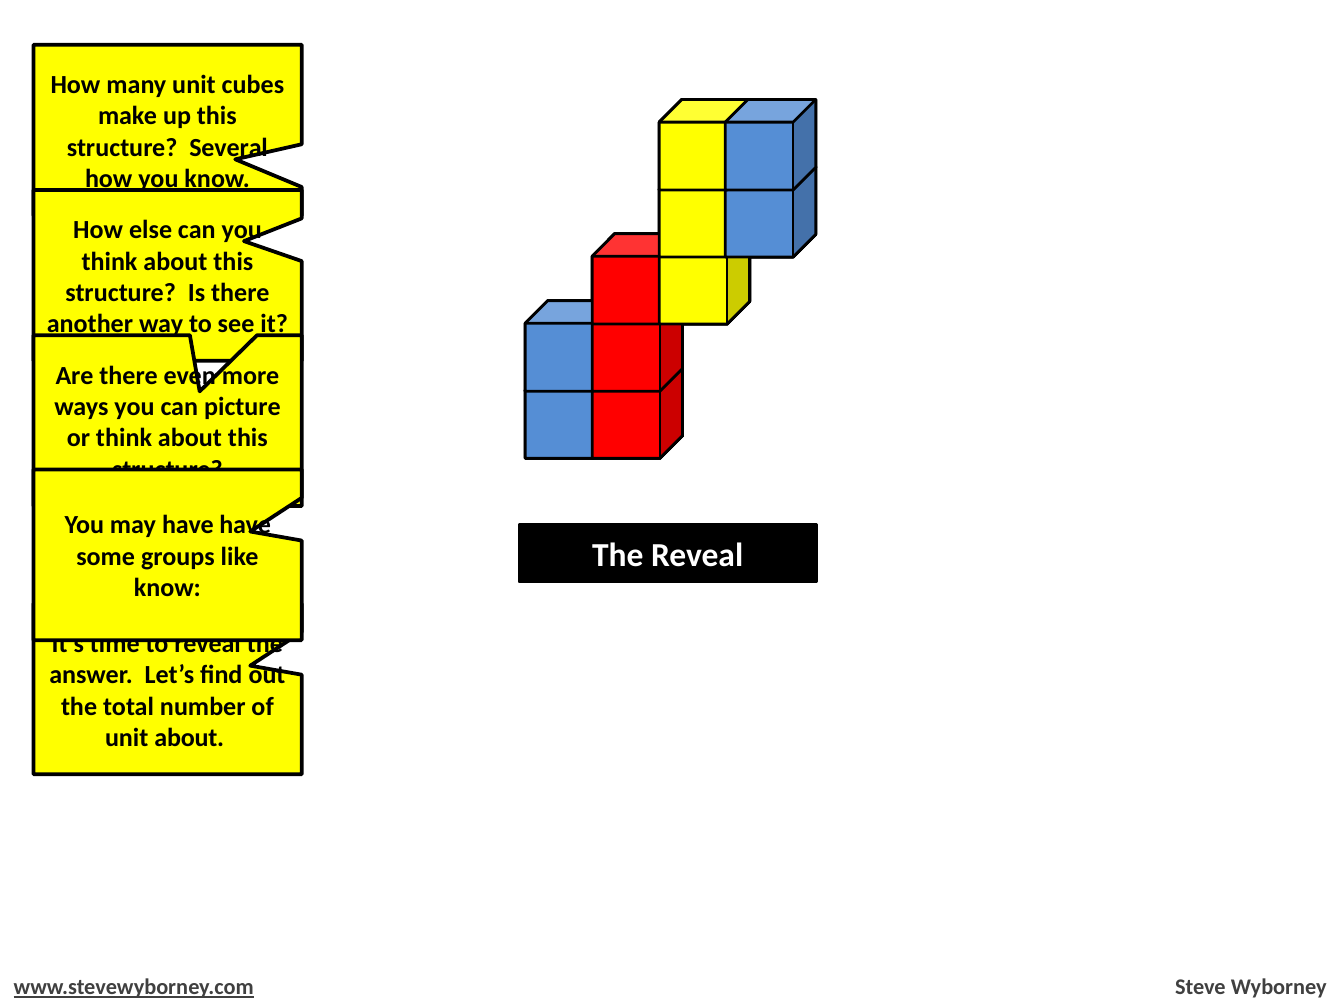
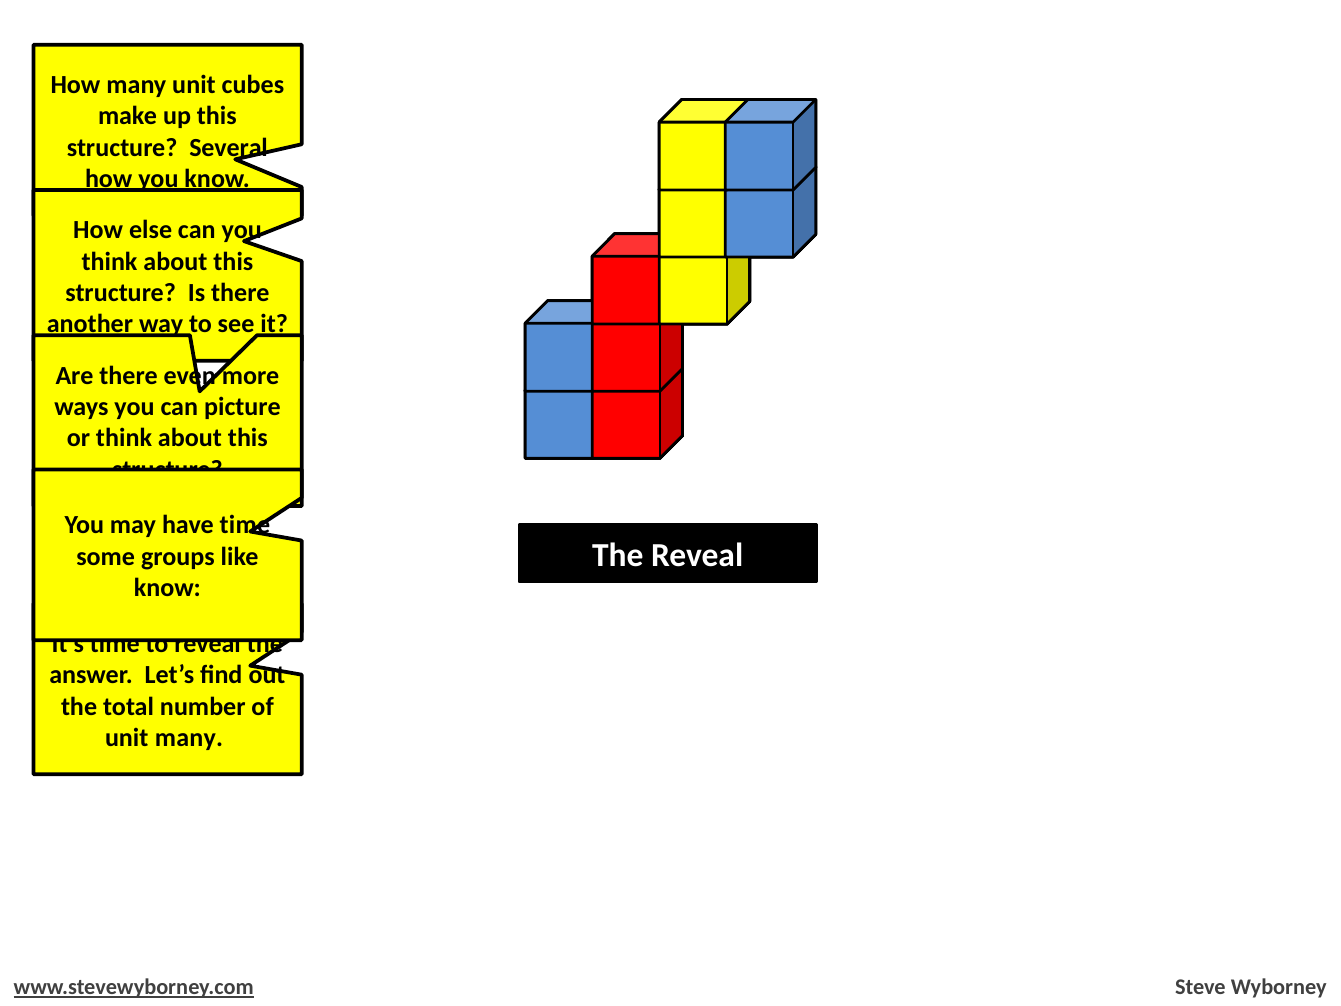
have have: have -> time
unit about: about -> many
